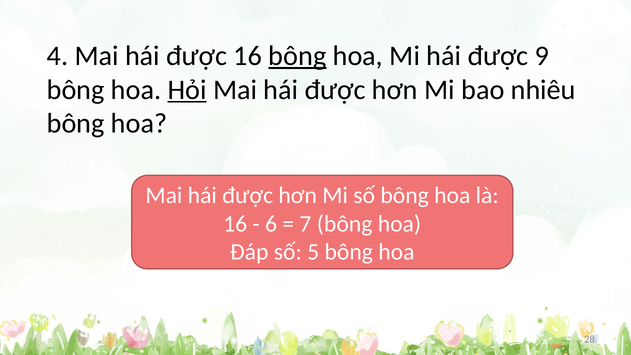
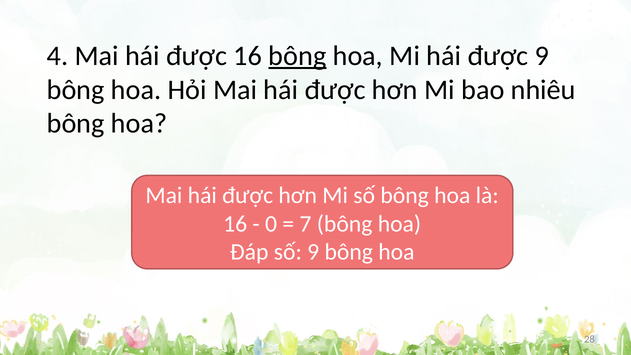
Hỏi underline: present -> none
6: 6 -> 0
số 5: 5 -> 9
